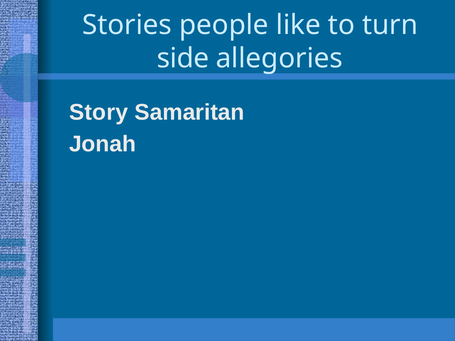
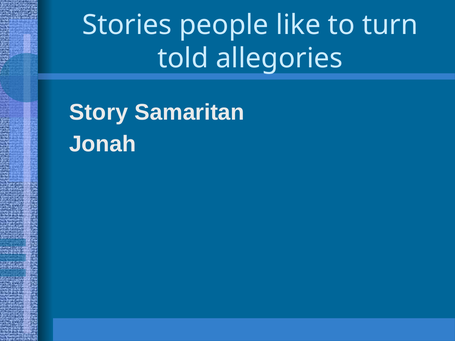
side: side -> told
